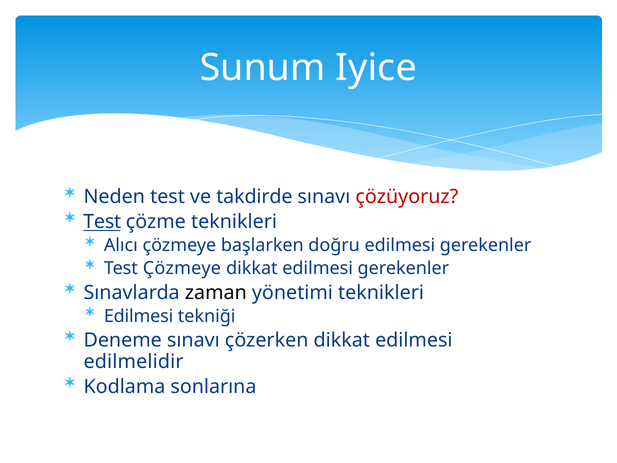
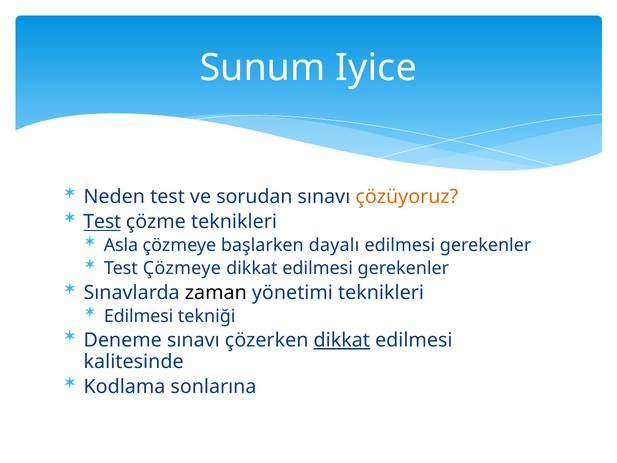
takdirde: takdirde -> sorudan
çözüyoruz colour: red -> orange
Alıcı: Alıcı -> Asla
doğru: doğru -> dayalı
dikkat at (342, 340) underline: none -> present
edilmelidir: edilmelidir -> kalitesinde
